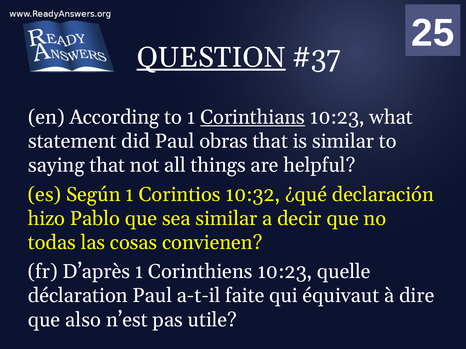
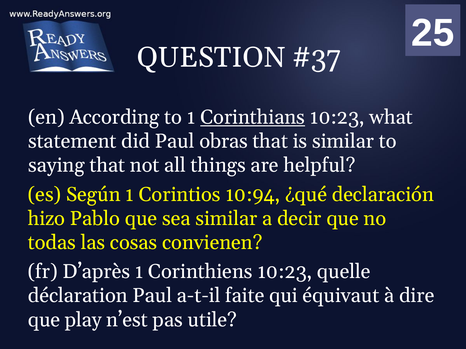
QUESTION underline: present -> none
10:32: 10:32 -> 10:94
also: also -> play
